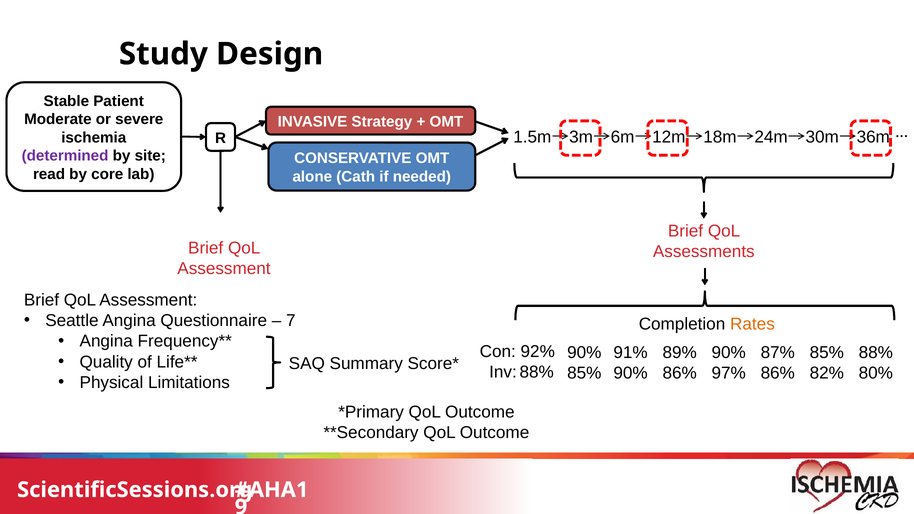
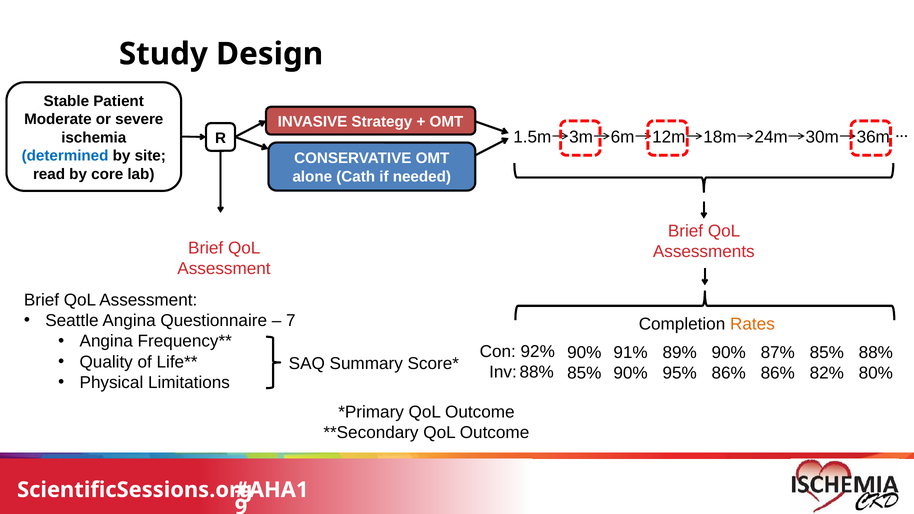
determined colour: purple -> blue
86% at (680, 373): 86% -> 95%
97% at (729, 373): 97% -> 86%
